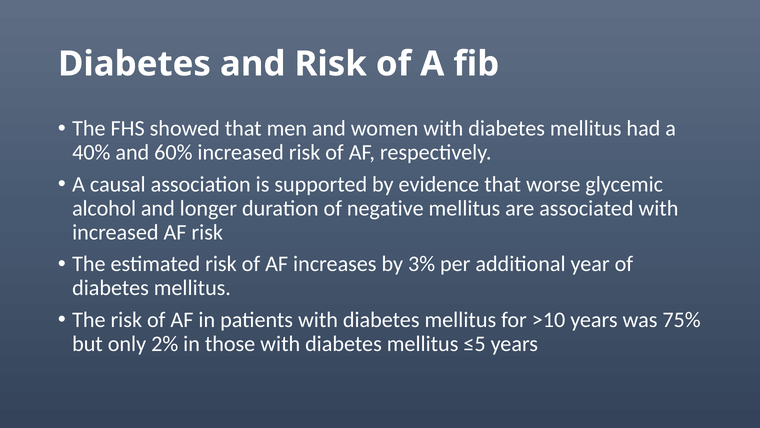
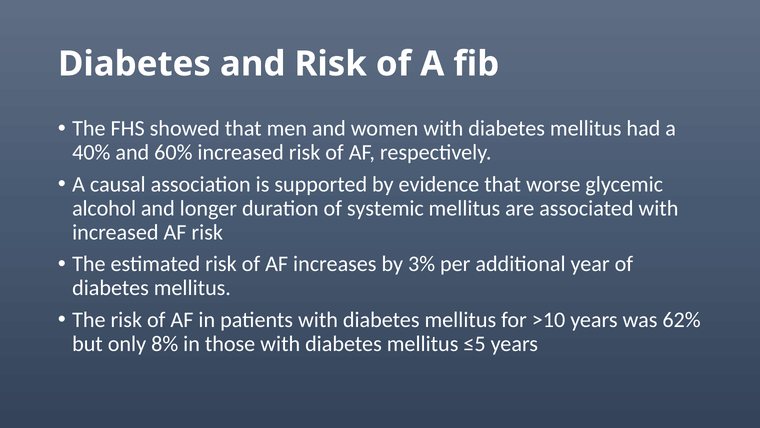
negative: negative -> systemic
75%: 75% -> 62%
2%: 2% -> 8%
